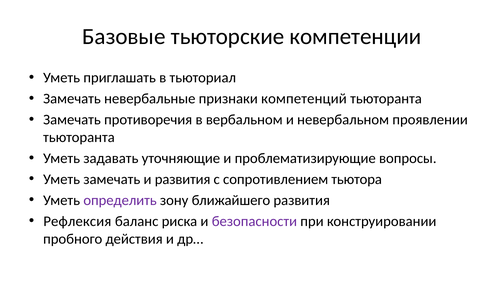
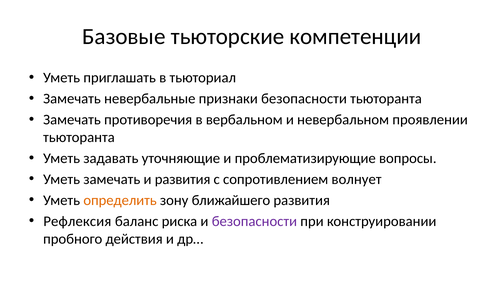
признаки компетенций: компетенций -> безопасности
тьютора: тьютора -> волнует
определить colour: purple -> orange
